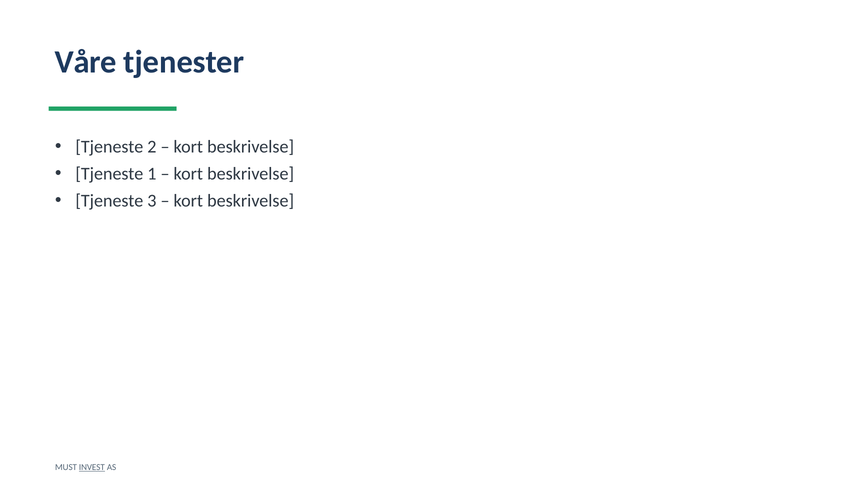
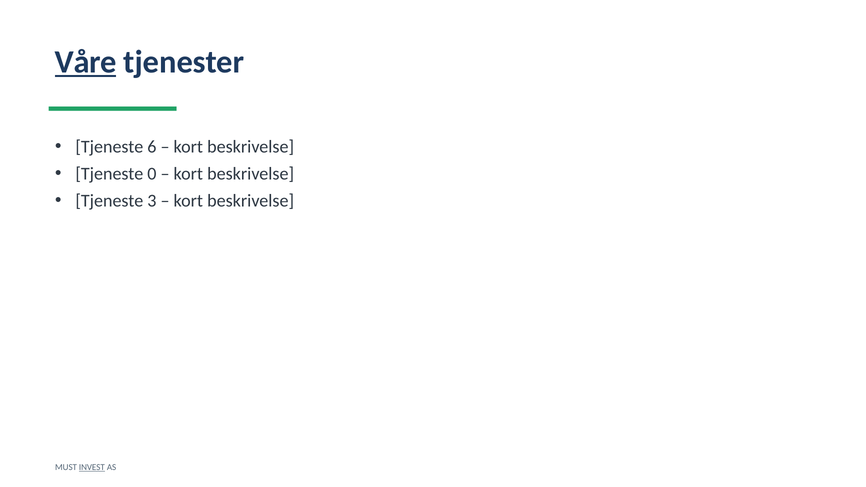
Våre underline: none -> present
2: 2 -> 6
1: 1 -> 0
